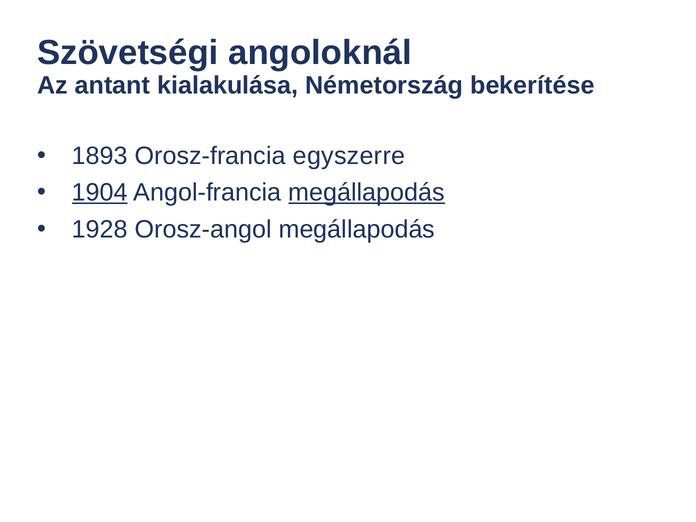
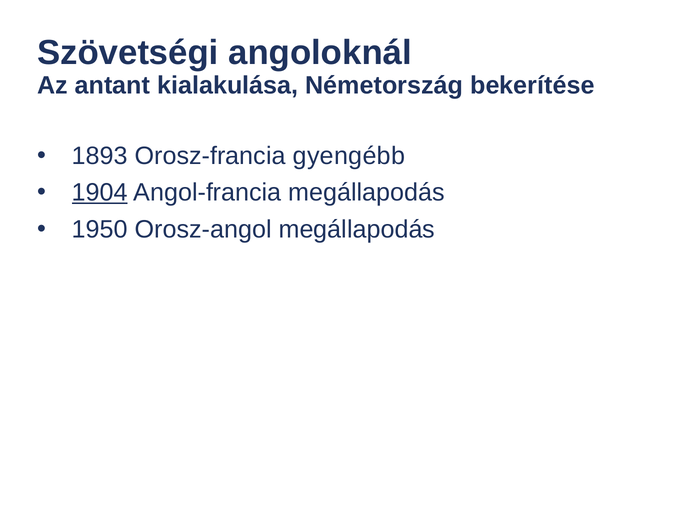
egyszerre: egyszerre -> gyengébb
megállapodás at (367, 193) underline: present -> none
1928: 1928 -> 1950
